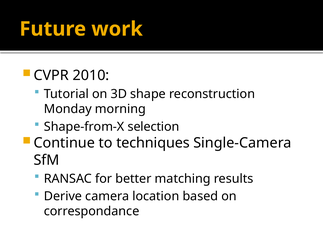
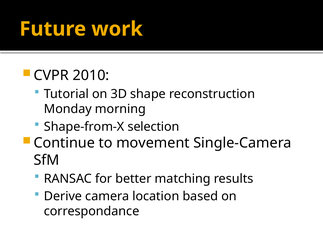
techniques: techniques -> movement
